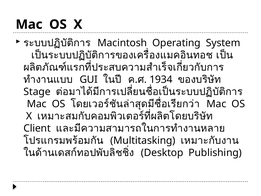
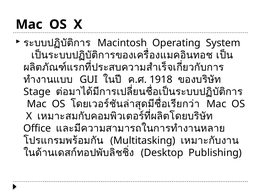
1934: 1934 -> 1918
Client: Client -> Office
